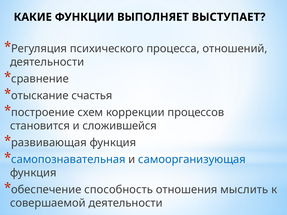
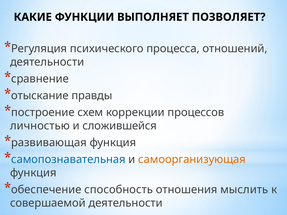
ВЫСТУПАЕТ: ВЫСТУПАЕТ -> ПОЗВОЛЯЕТ
счастья: счастья -> правды
становится: становится -> личностью
самоорганизующая colour: blue -> orange
